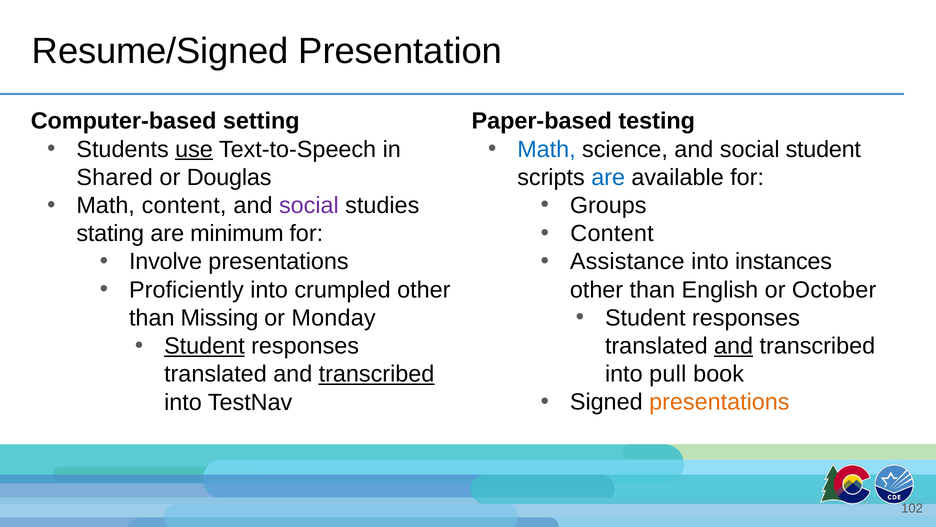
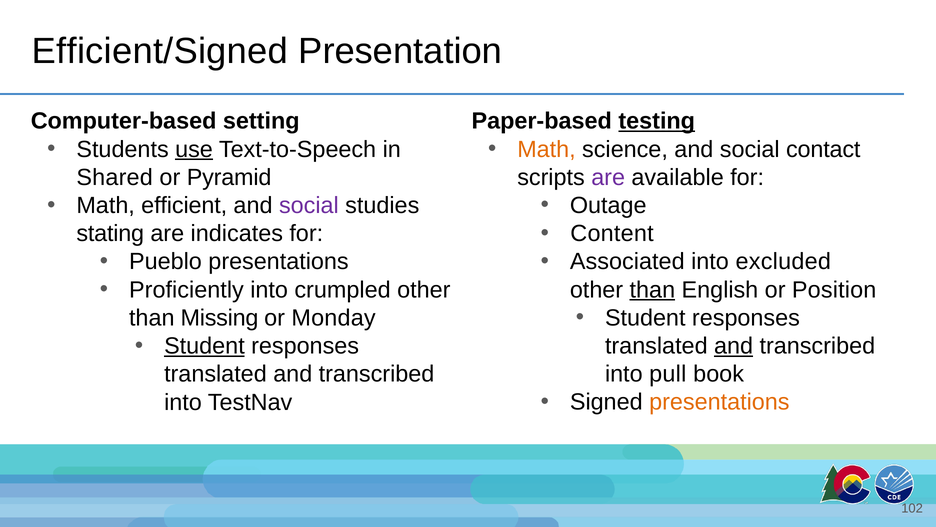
Resume/Signed: Resume/Signed -> Efficient/Signed
testing underline: none -> present
Math at (546, 149) colour: blue -> orange
social student: student -> contact
Douglas: Douglas -> Pyramid
are at (608, 177) colour: blue -> purple
Math content: content -> efficient
Groups: Groups -> Outage
minimum: minimum -> indicates
Involve: Involve -> Pueblo
Assistance: Assistance -> Associated
instances: instances -> excluded
than at (652, 290) underline: none -> present
October: October -> Position
transcribed at (377, 374) underline: present -> none
